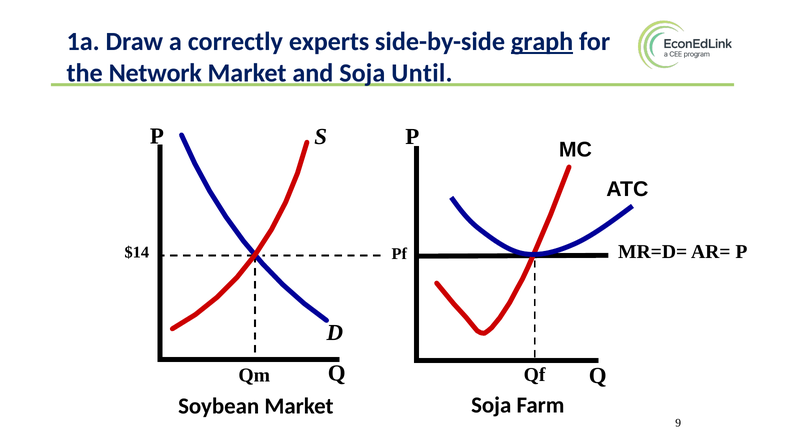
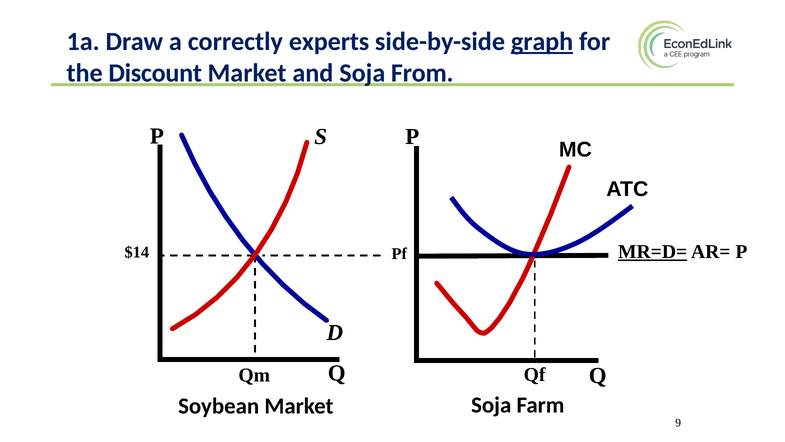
Network: Network -> Discount
Until: Until -> From
MR=D= underline: none -> present
